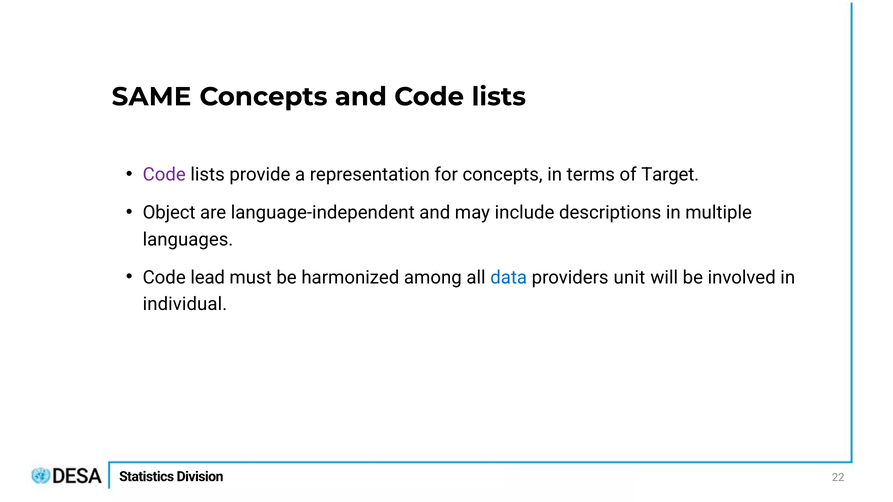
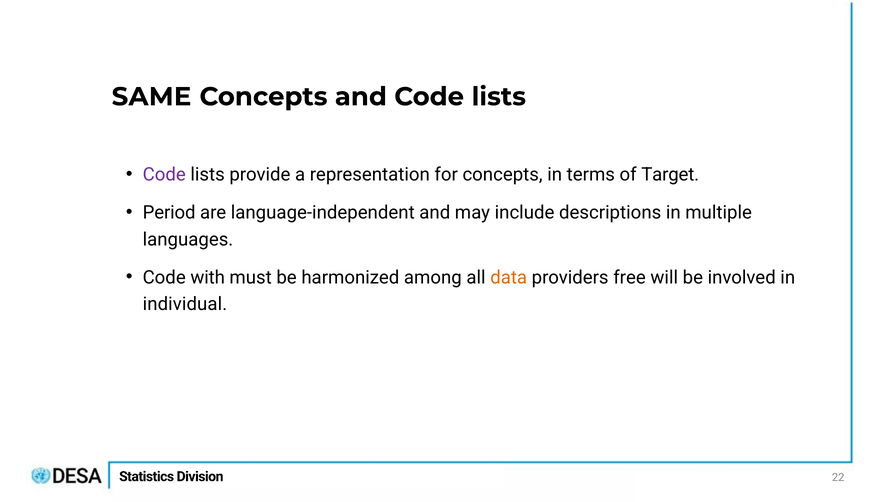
Object: Object -> Period
lead: lead -> with
data colour: blue -> orange
unit: unit -> free
